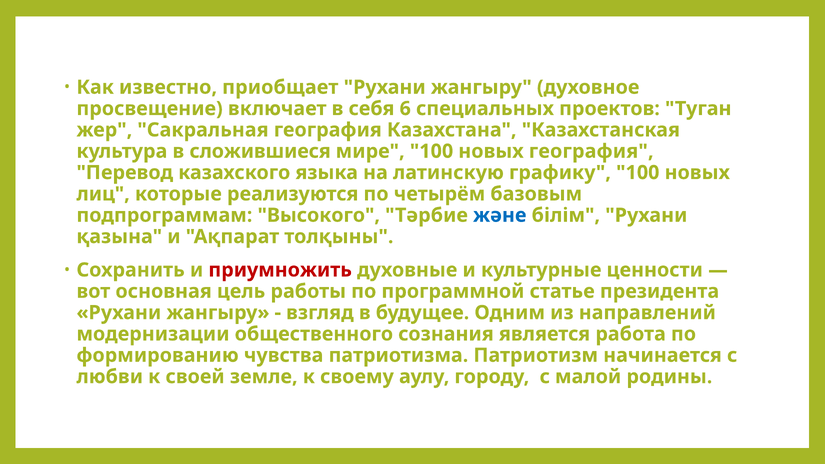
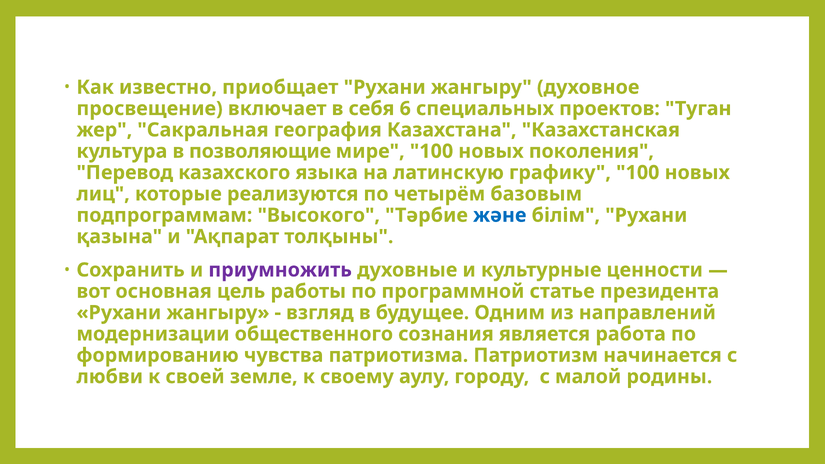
сложившиеся: сложившиеся -> позволяющие
новых география: география -> поколения
приумножить colour: red -> purple
